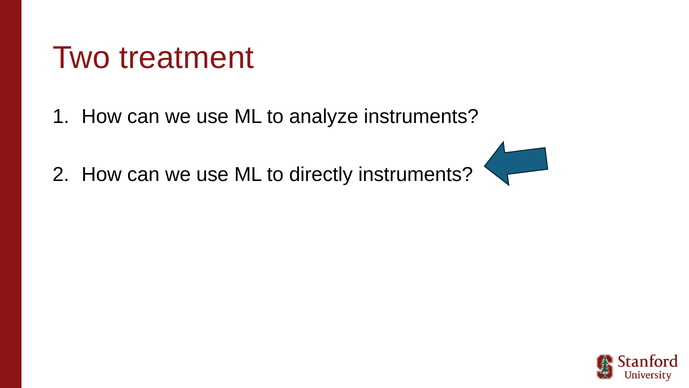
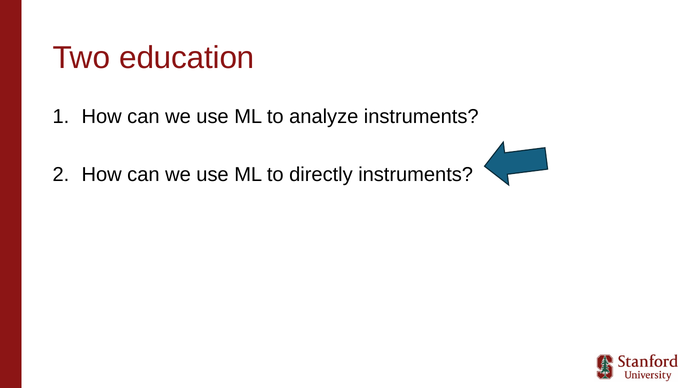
treatment: treatment -> education
